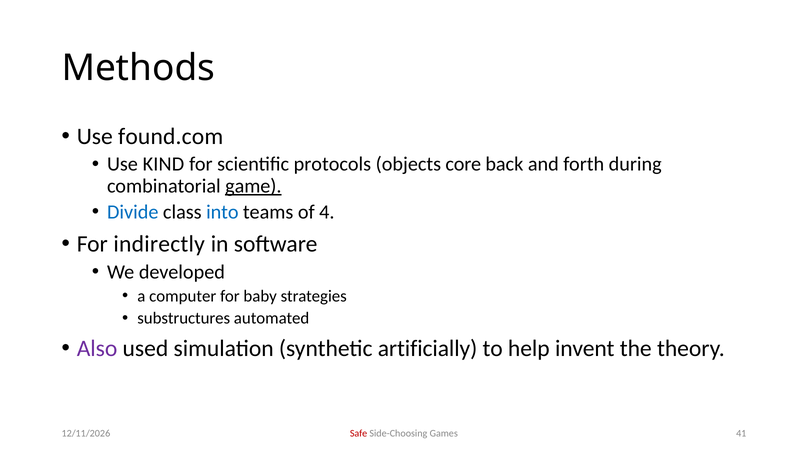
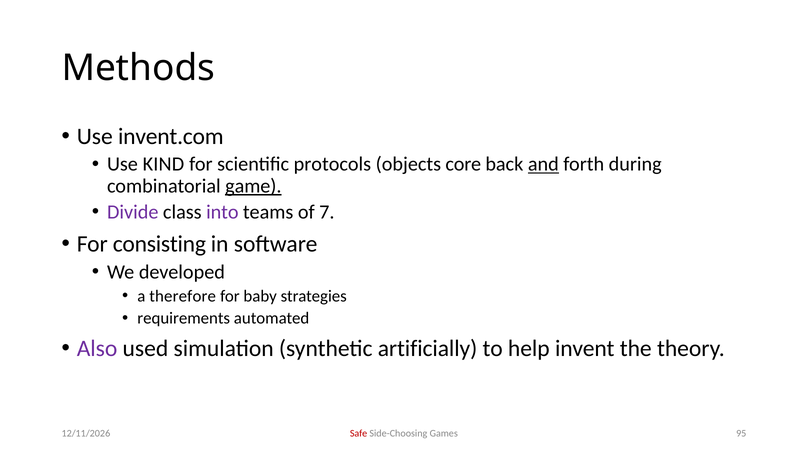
found.com: found.com -> invent.com
and underline: none -> present
Divide colour: blue -> purple
into colour: blue -> purple
4: 4 -> 7
indirectly: indirectly -> consisting
computer: computer -> therefore
substructures: substructures -> requirements
41: 41 -> 95
